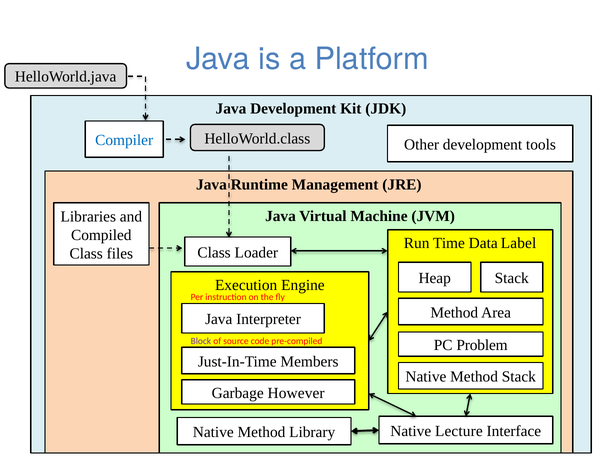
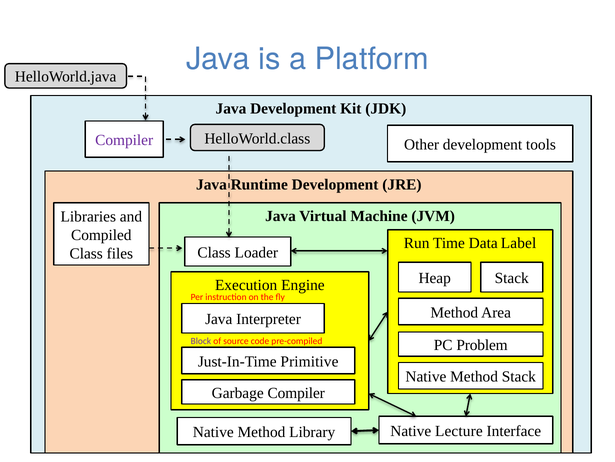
Compiler at (124, 140) colour: blue -> purple
Runtime Management: Management -> Development
Members: Members -> Primitive
Garbage However: However -> Compiler
